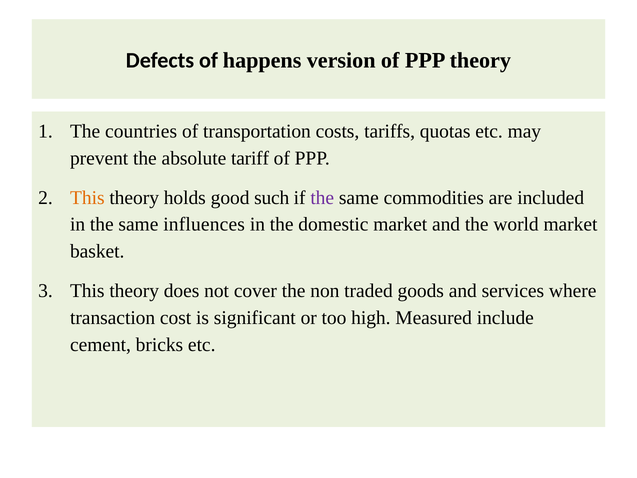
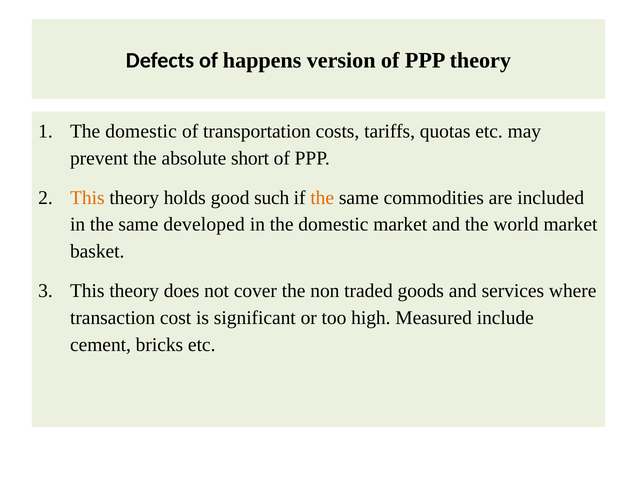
countries at (141, 131): countries -> domestic
tariff: tariff -> short
the at (322, 198) colour: purple -> orange
influences: influences -> developed
